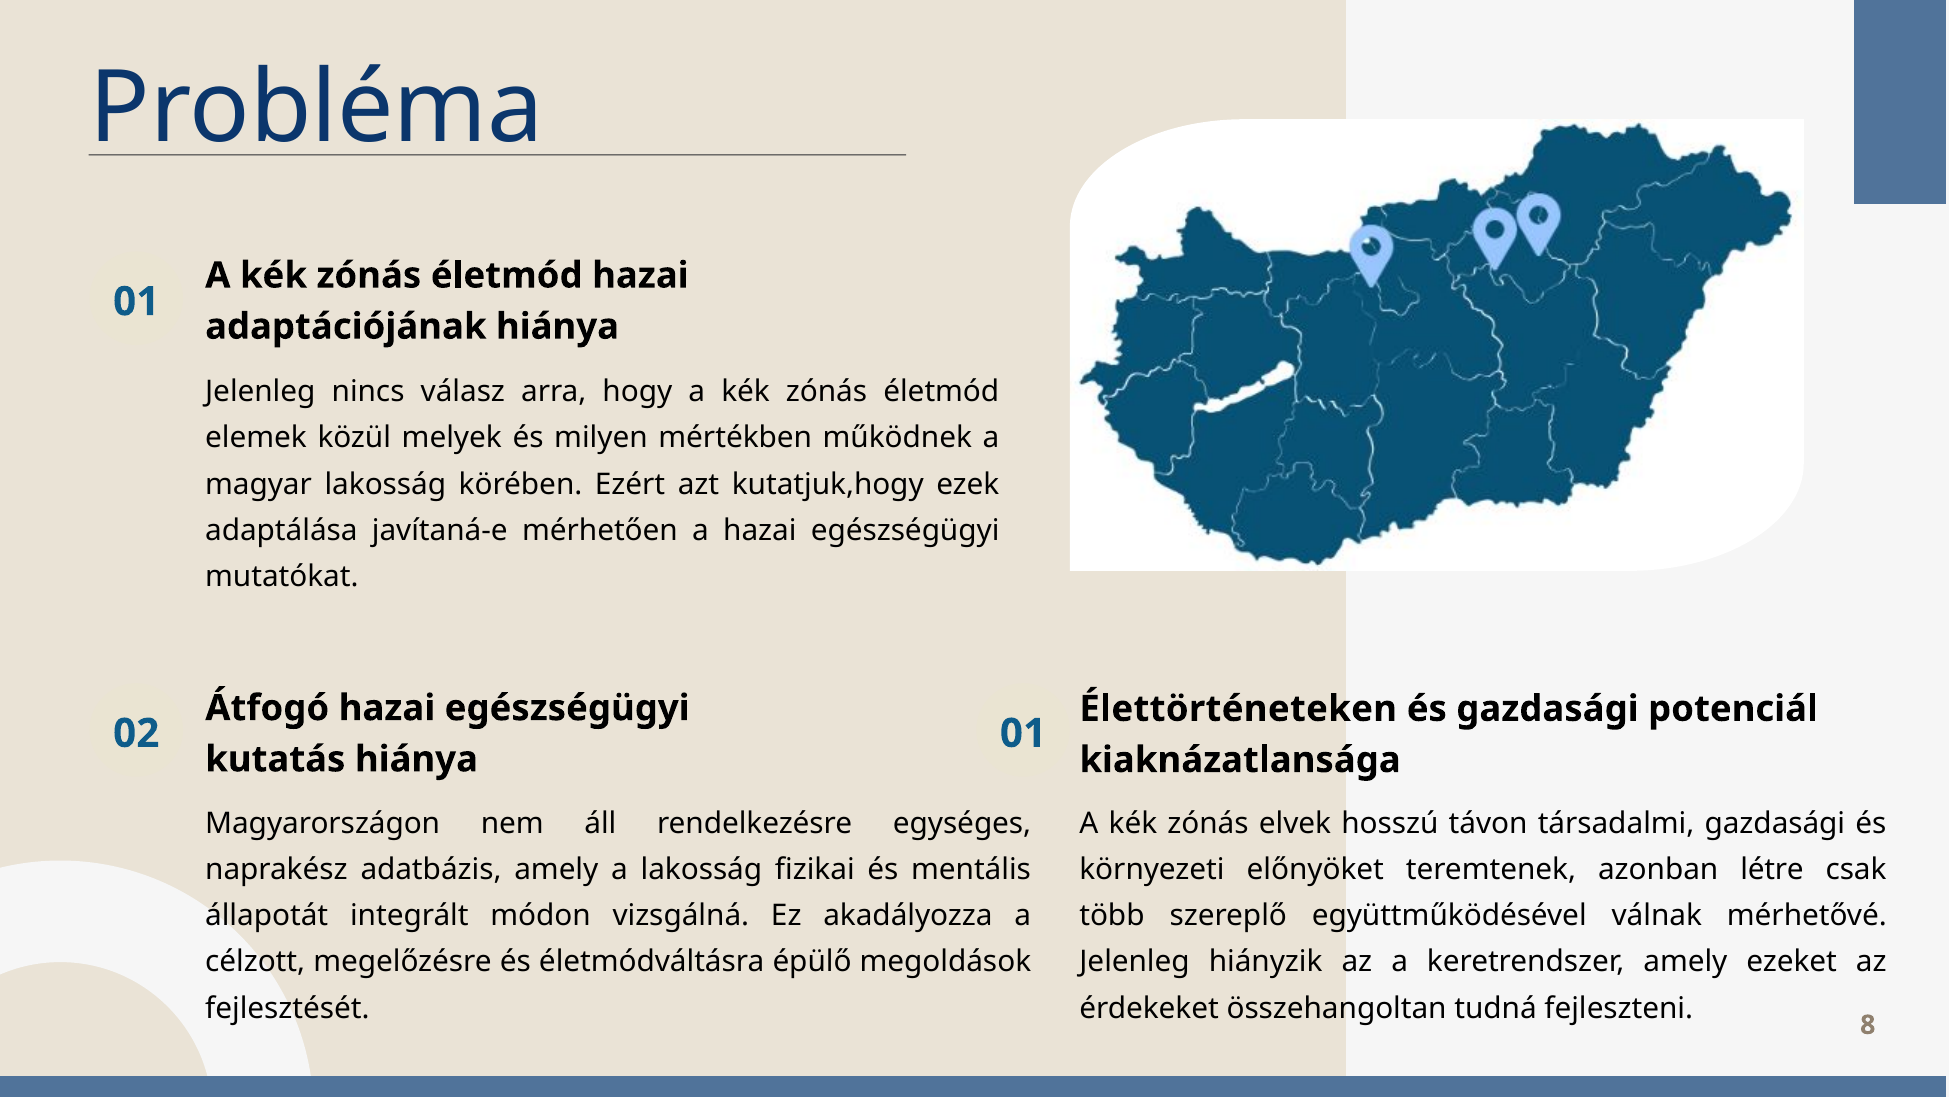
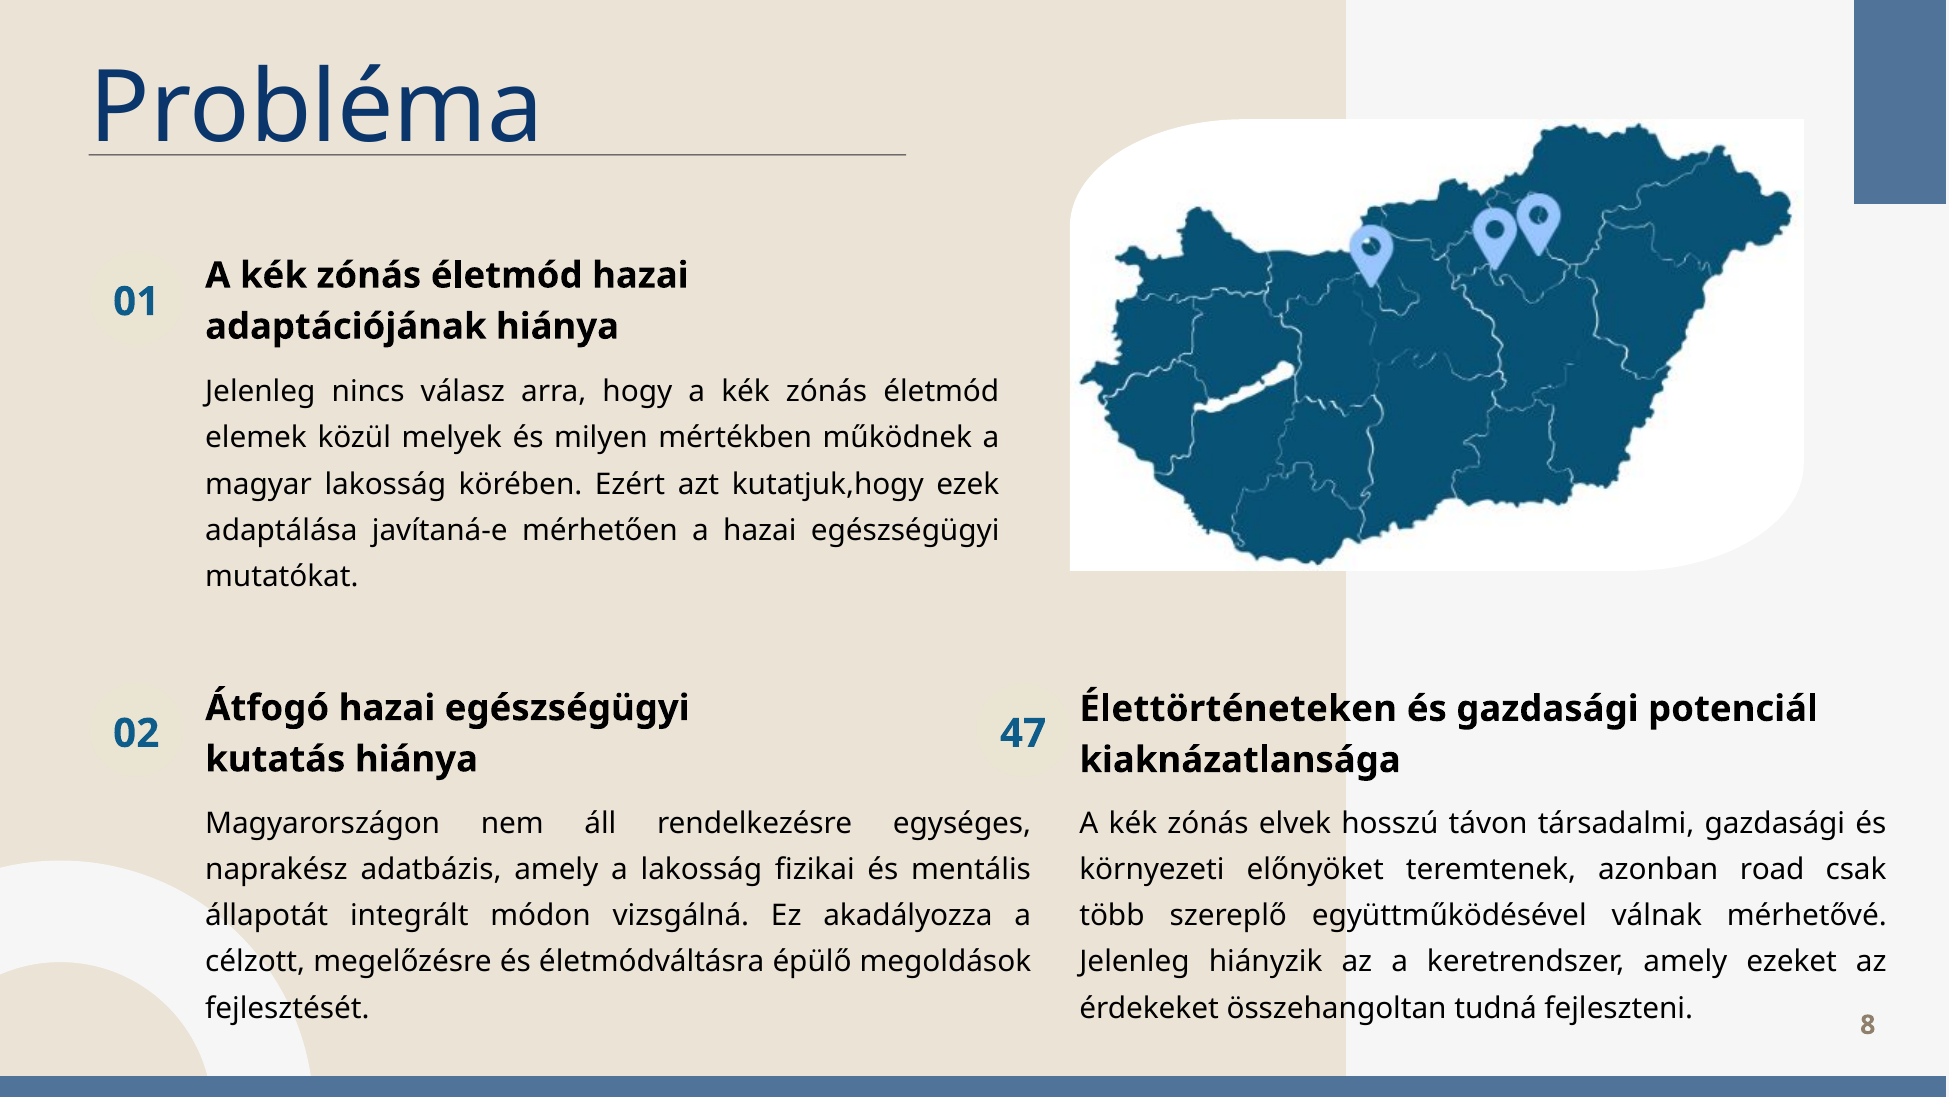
02 01: 01 -> 47
létre: létre -> road
